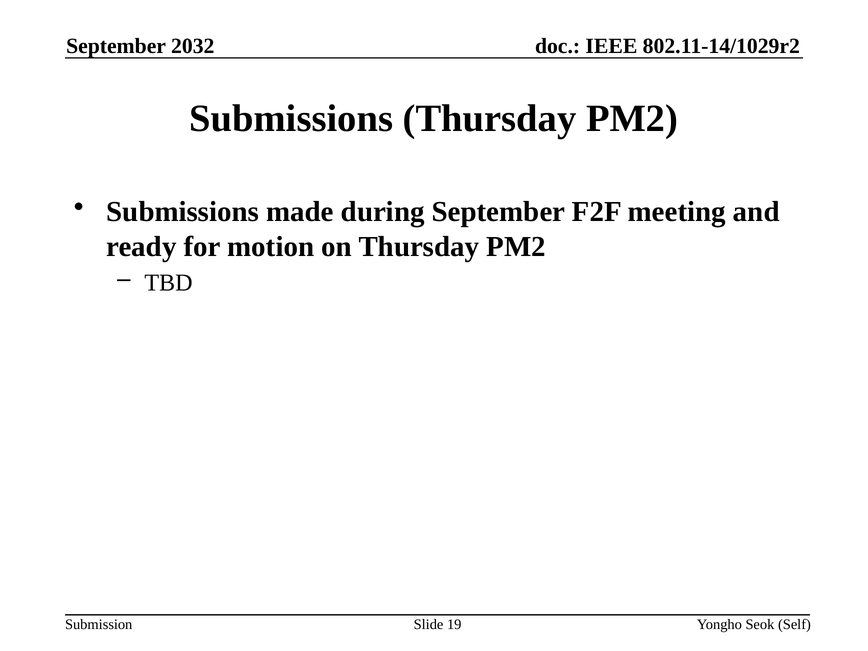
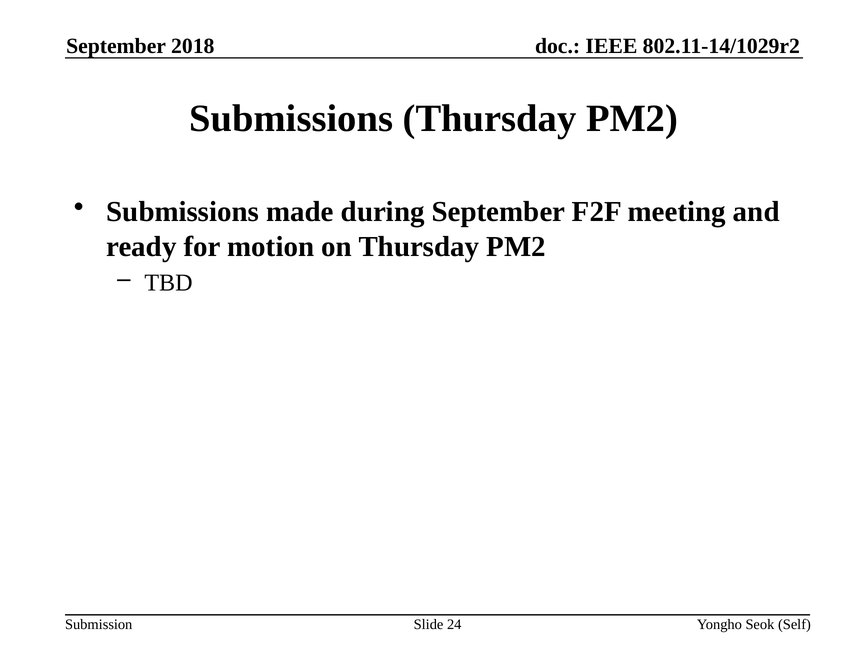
2032: 2032 -> 2018
19: 19 -> 24
